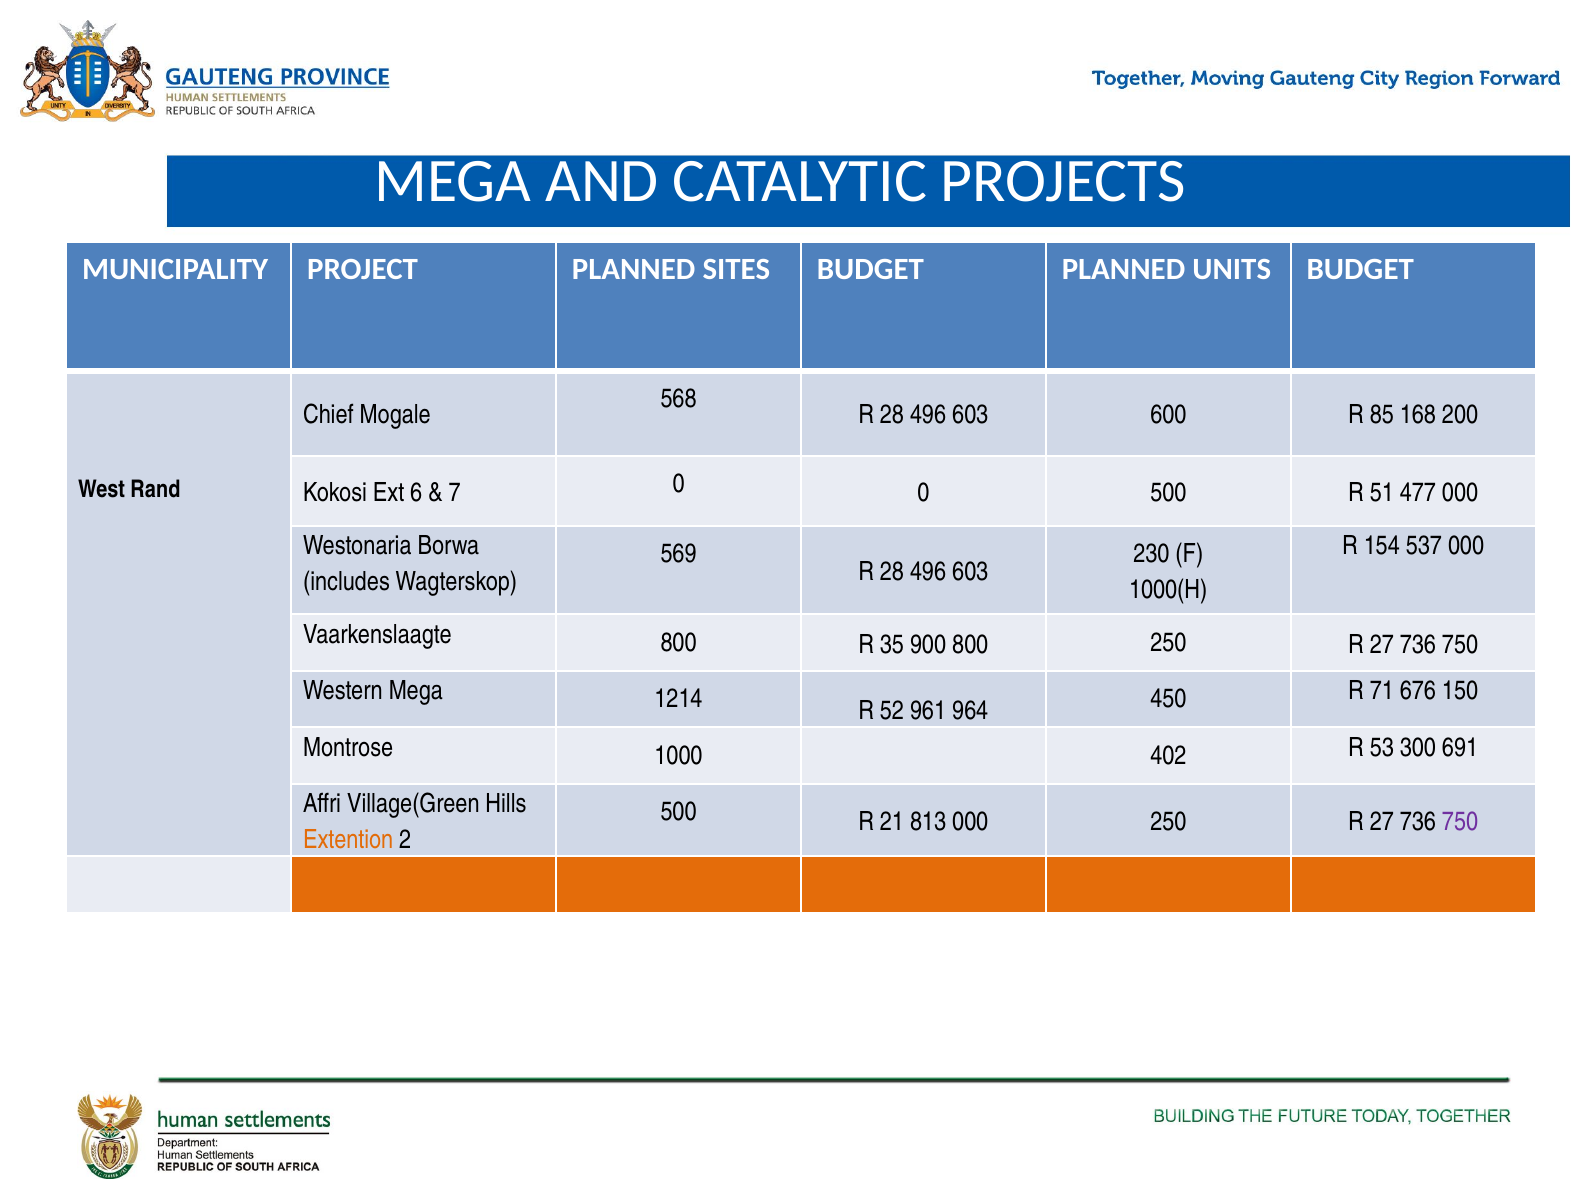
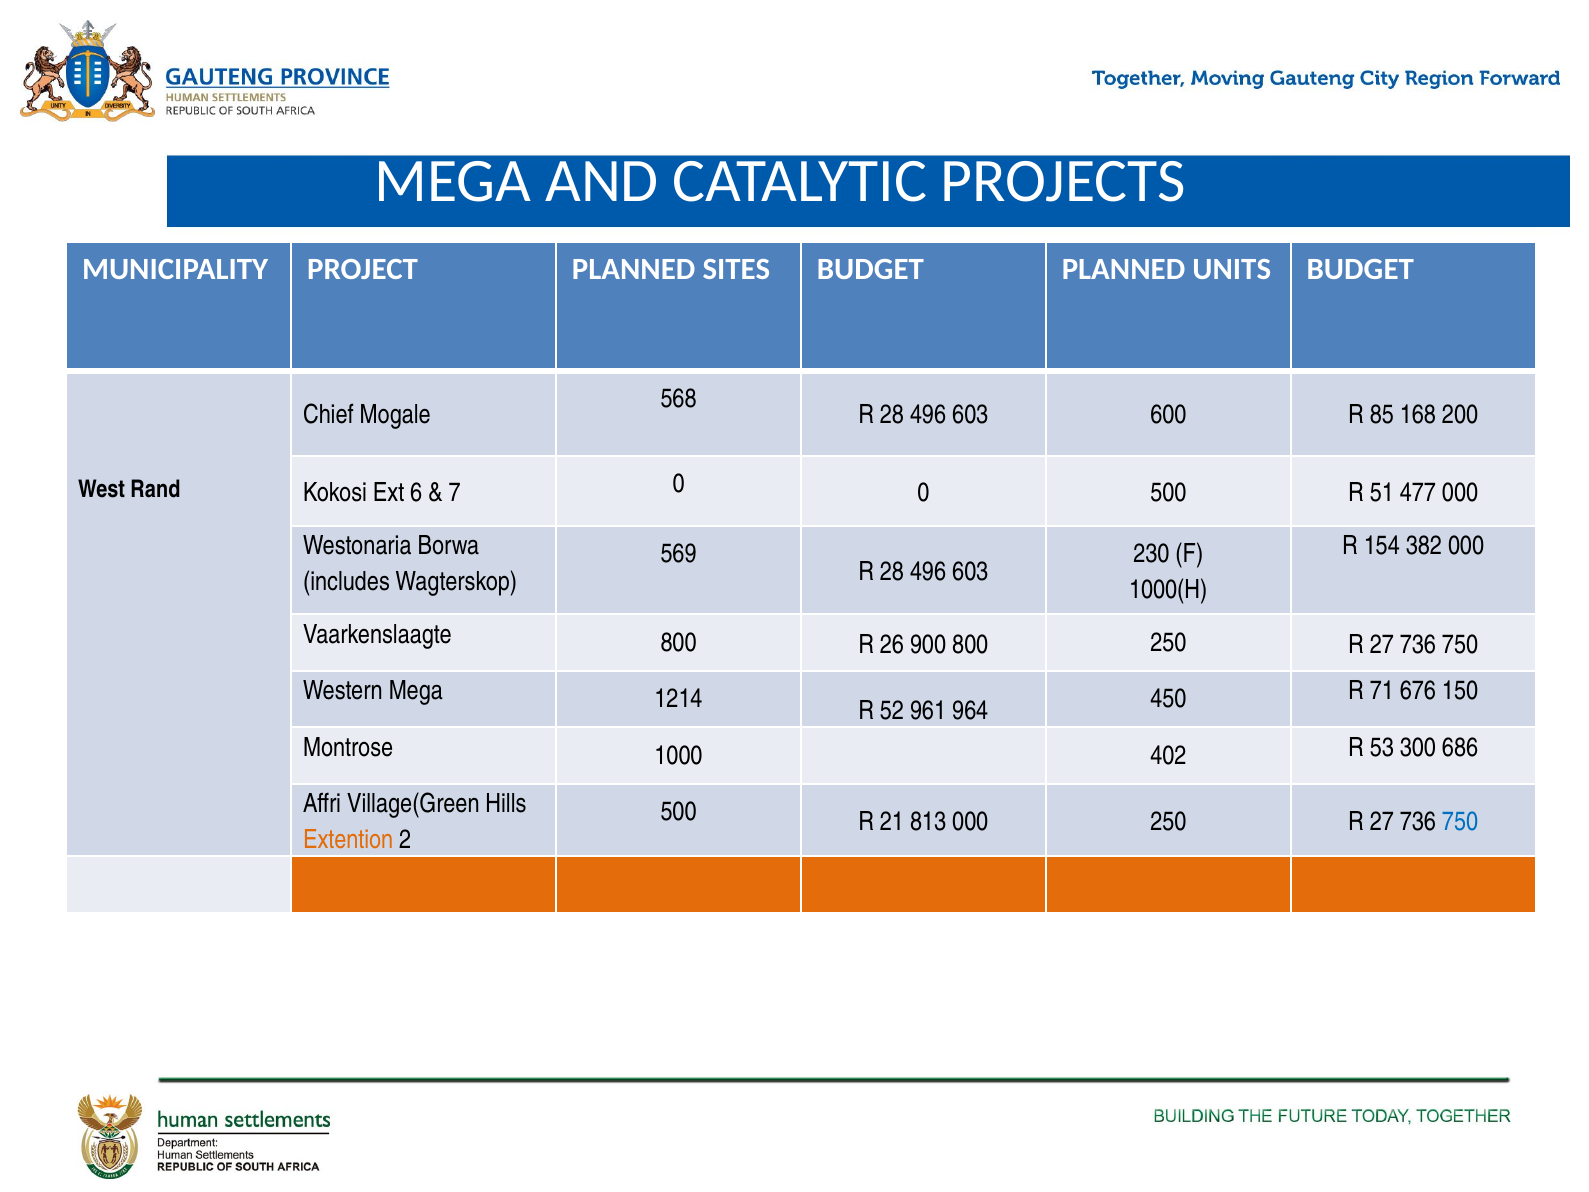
537: 537 -> 382
35: 35 -> 26
691: 691 -> 686
750 at (1460, 822) colour: purple -> blue
